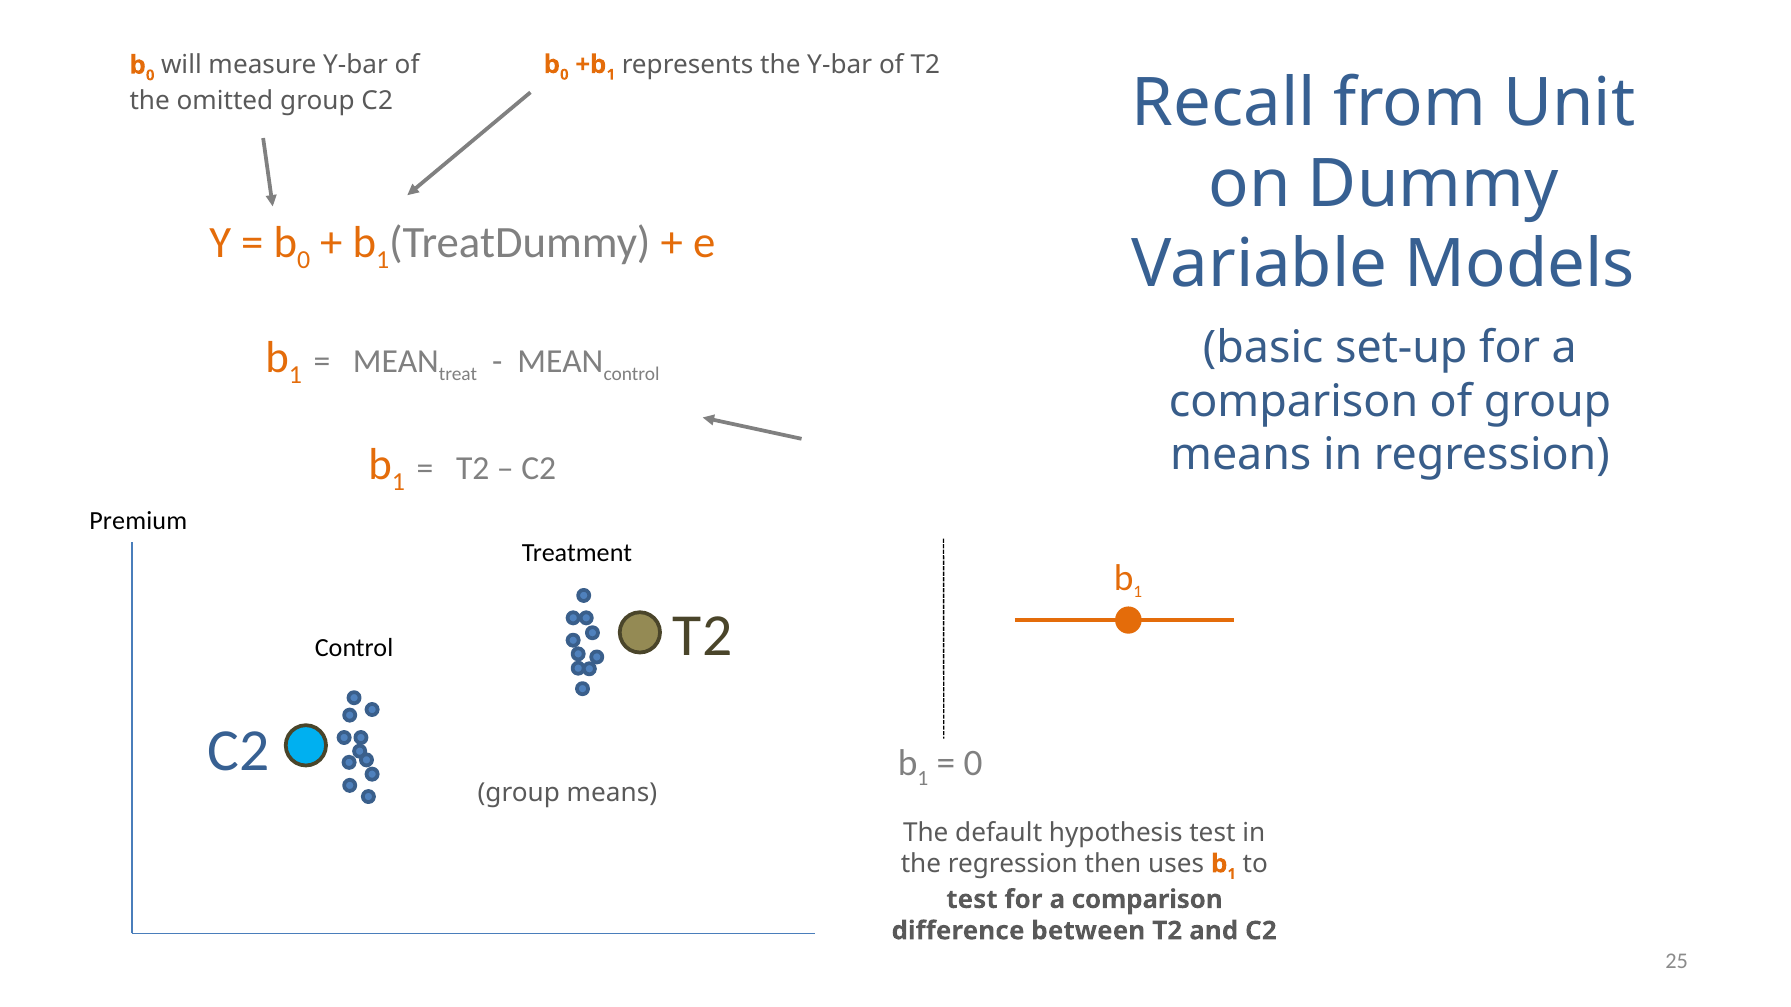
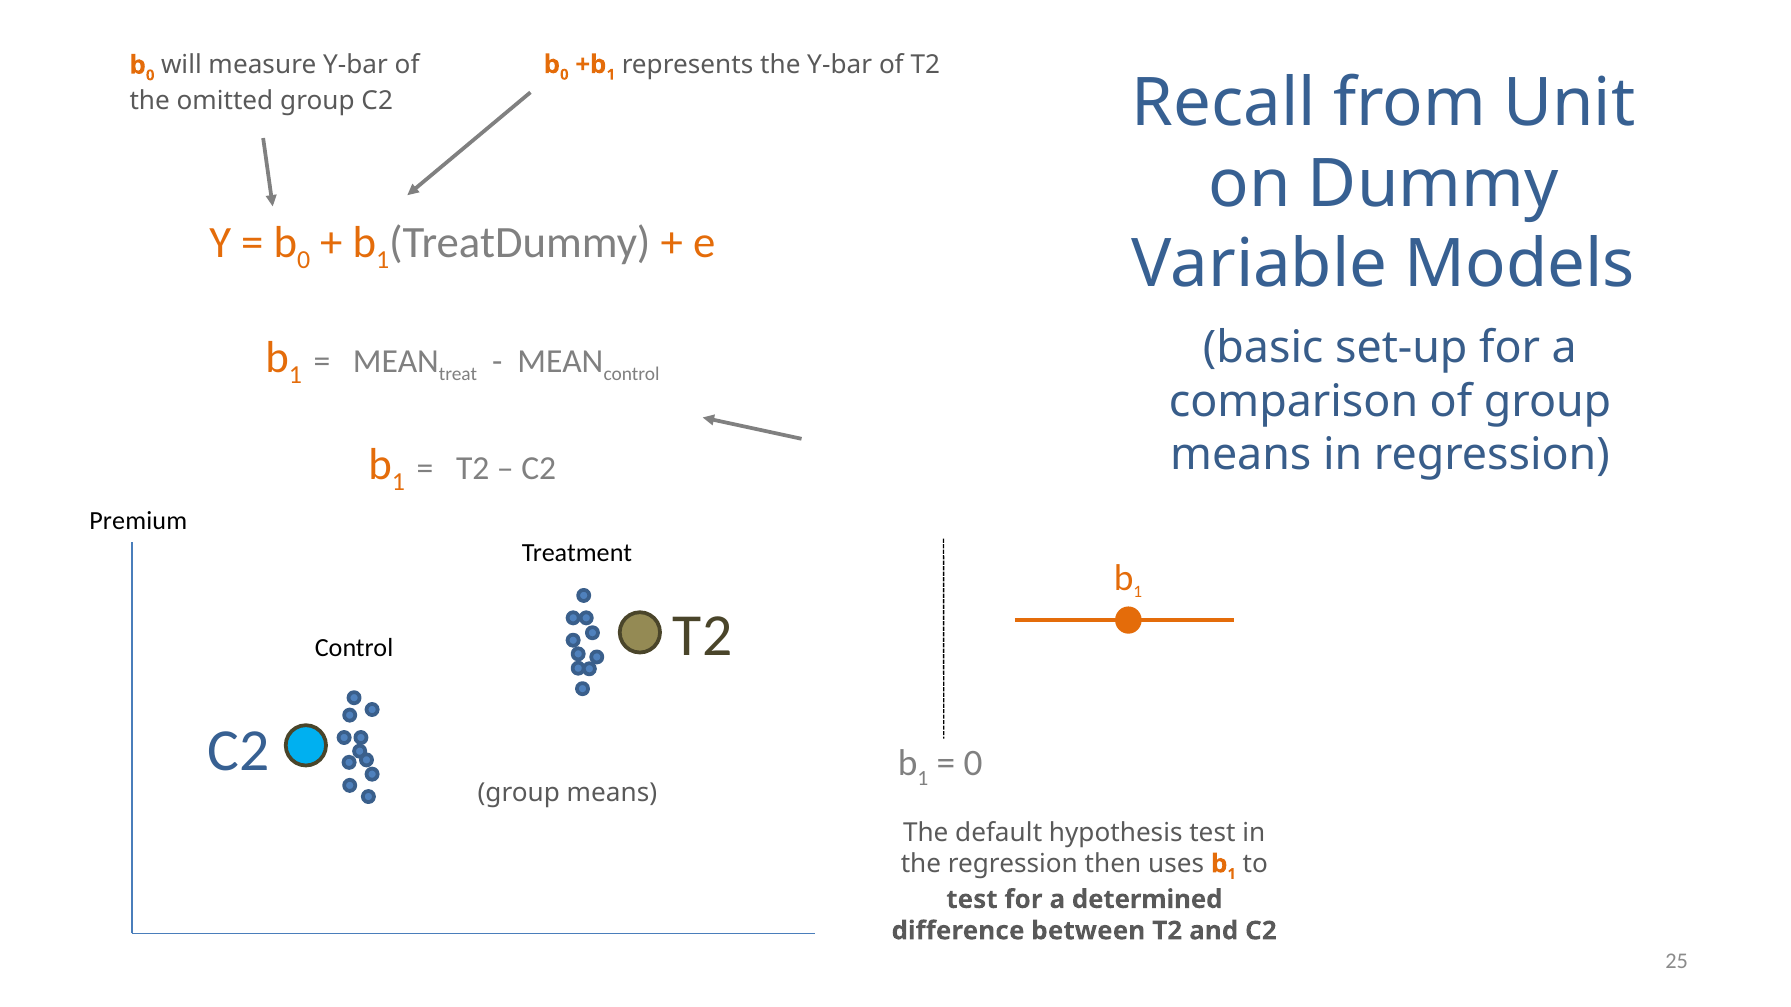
test for a comparison: comparison -> determined
